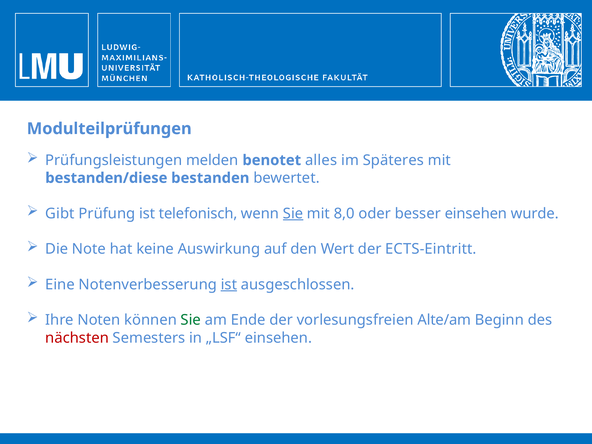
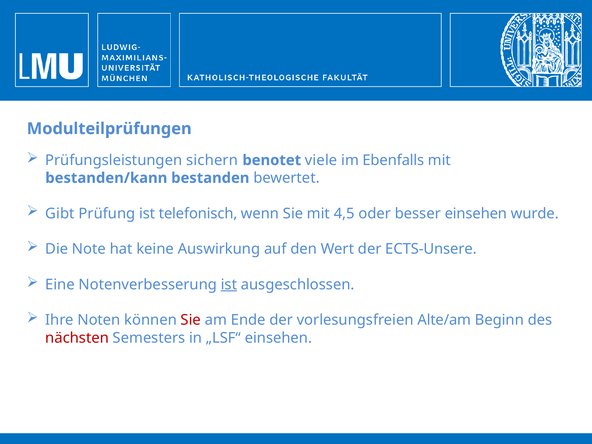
melden: melden -> sichern
alles: alles -> viele
Späteres: Späteres -> Ebenfalls
bestanden/diese: bestanden/diese -> bestanden/kann
Sie at (293, 214) underline: present -> none
8,0: 8,0 -> 4,5
ECTS-Eintritt: ECTS-Eintritt -> ECTS-Unsere
Sie at (191, 320) colour: green -> red
